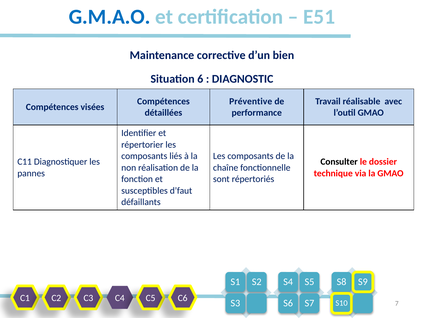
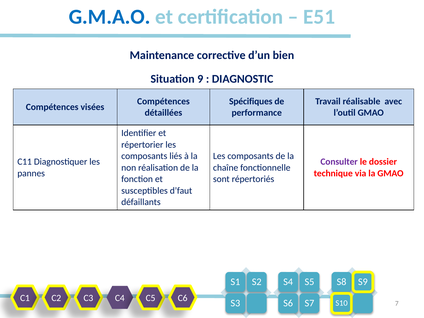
6: 6 -> 9
Préventive: Préventive -> Spécifiques
Consulter colour: black -> purple
